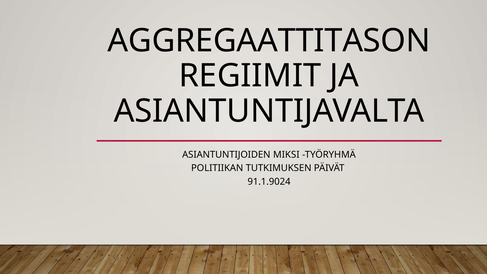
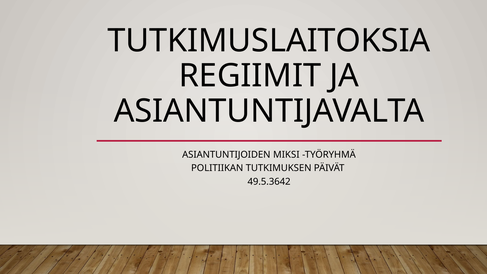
AGGREGAATTITASON: AGGREGAATTITASON -> TUTKIMUSLAITOKSIA
91.1.9024: 91.1.9024 -> 49.5.3642
